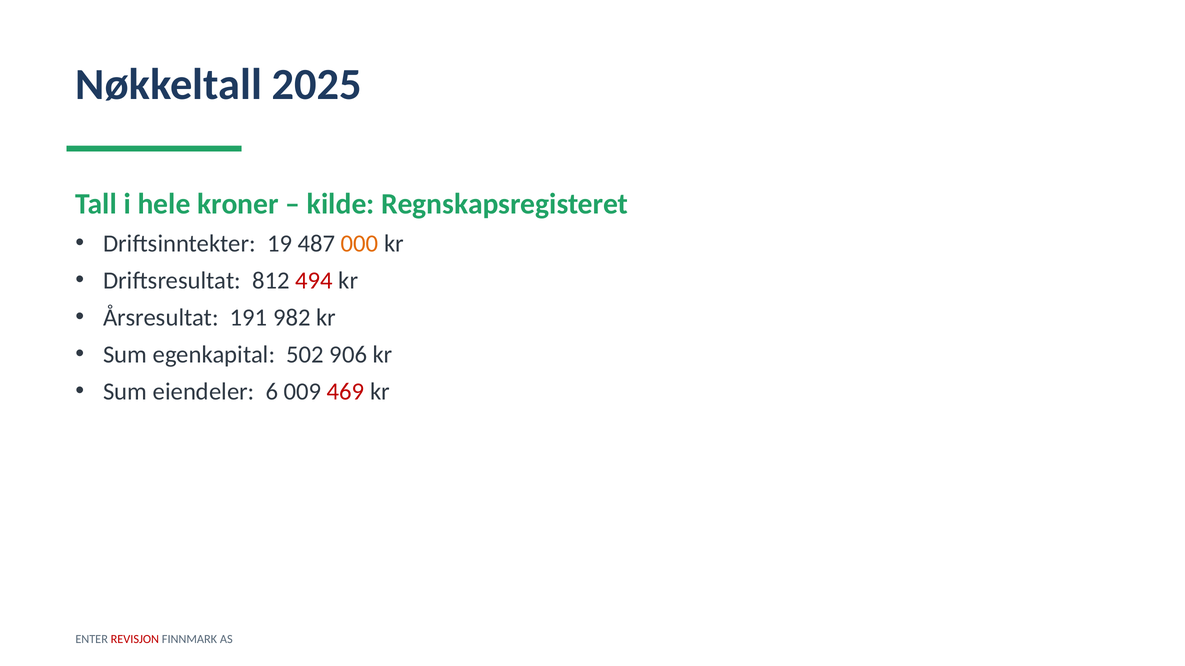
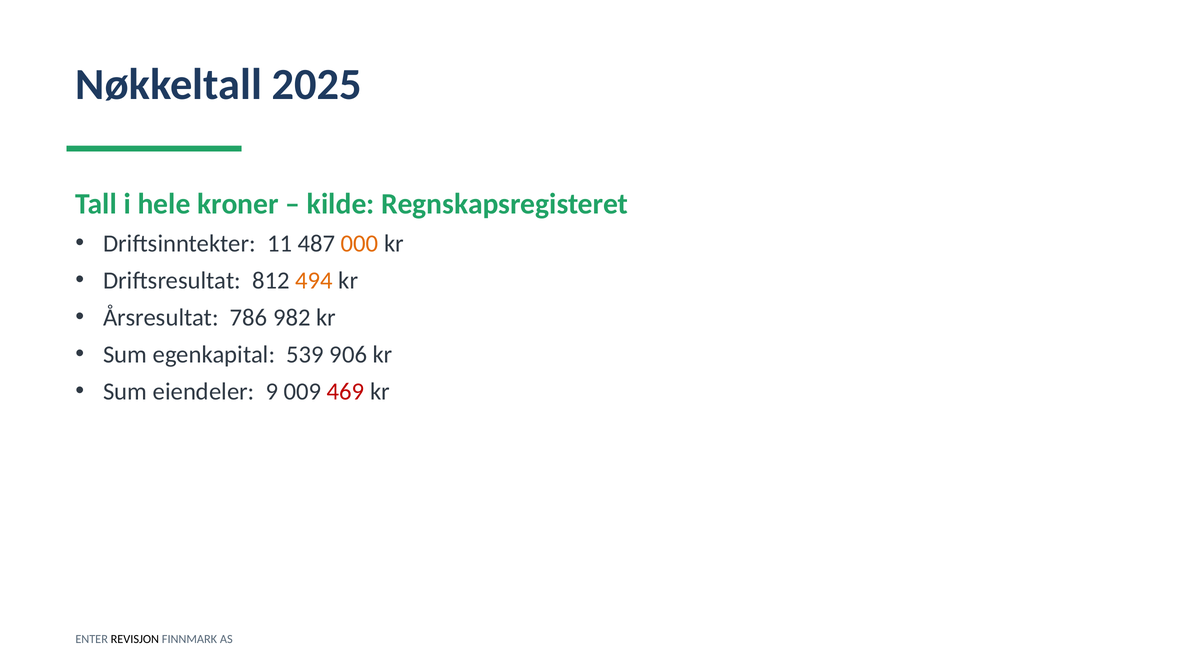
19: 19 -> 11
494 colour: red -> orange
191: 191 -> 786
502: 502 -> 539
6: 6 -> 9
REVISJON colour: red -> black
